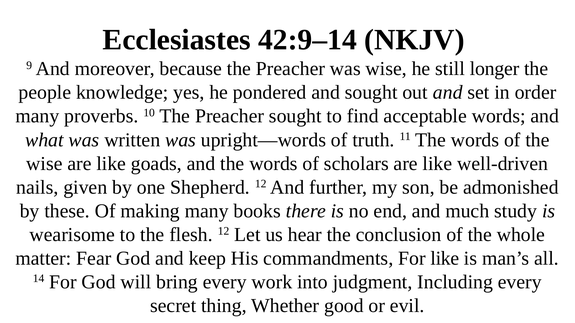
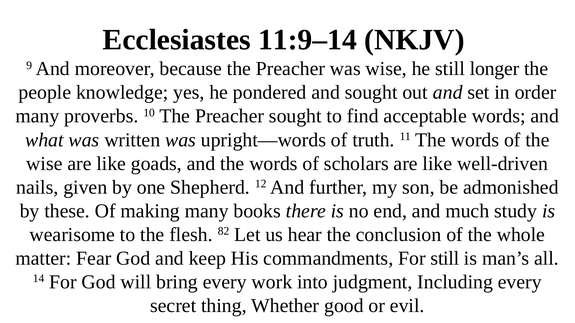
42:9–14: 42:9–14 -> 11:9–14
flesh 12: 12 -> 82
For like: like -> still
